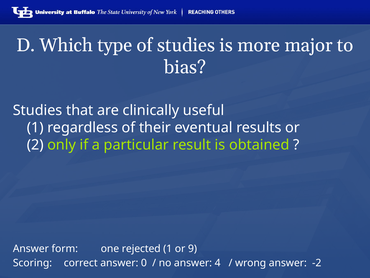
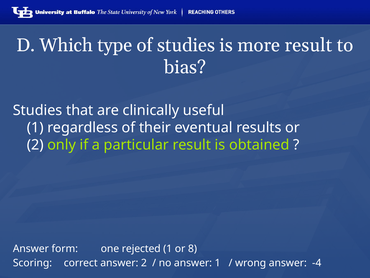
more major: major -> result
9: 9 -> 8
answer 0: 0 -> 2
answer 4: 4 -> 1
-2: -2 -> -4
